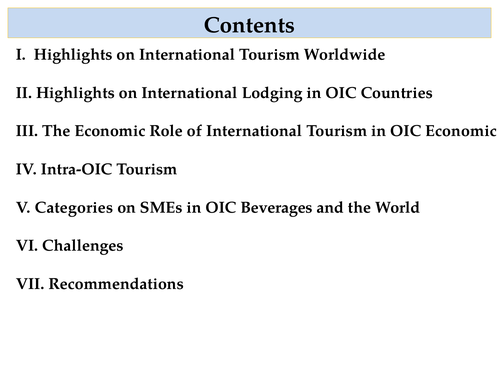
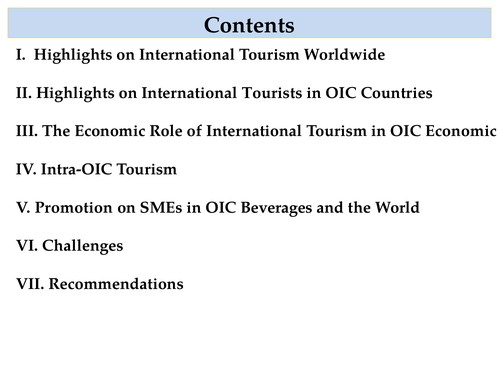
Lodging: Lodging -> Tourists
Categories: Categories -> Promotion
